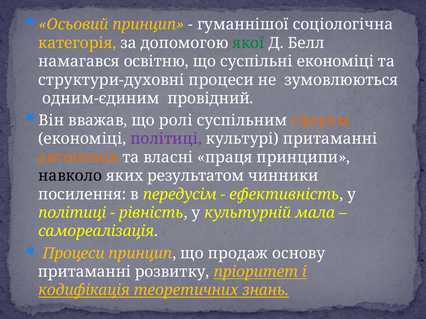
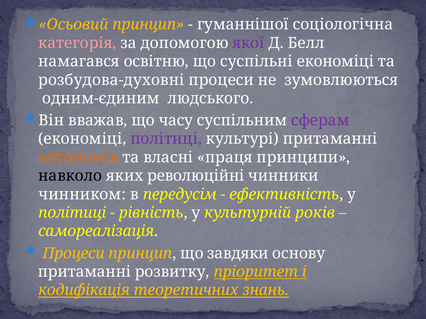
категорія colour: yellow -> pink
якої colour: green -> purple
структури-духовні: структури-духовні -> розбудова-духовні
провідний: провідний -> людського
ролі: ролі -> часу
сферам colour: orange -> purple
результатом: результатом -> революційні
посилення: посилення -> чинником
мала: мала -> років
продаж: продаж -> завдяки
